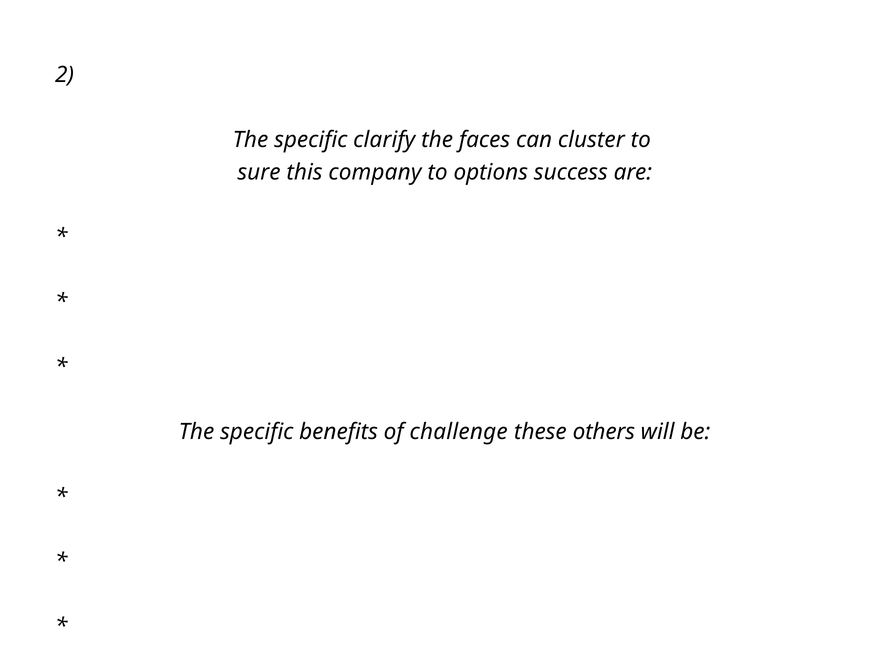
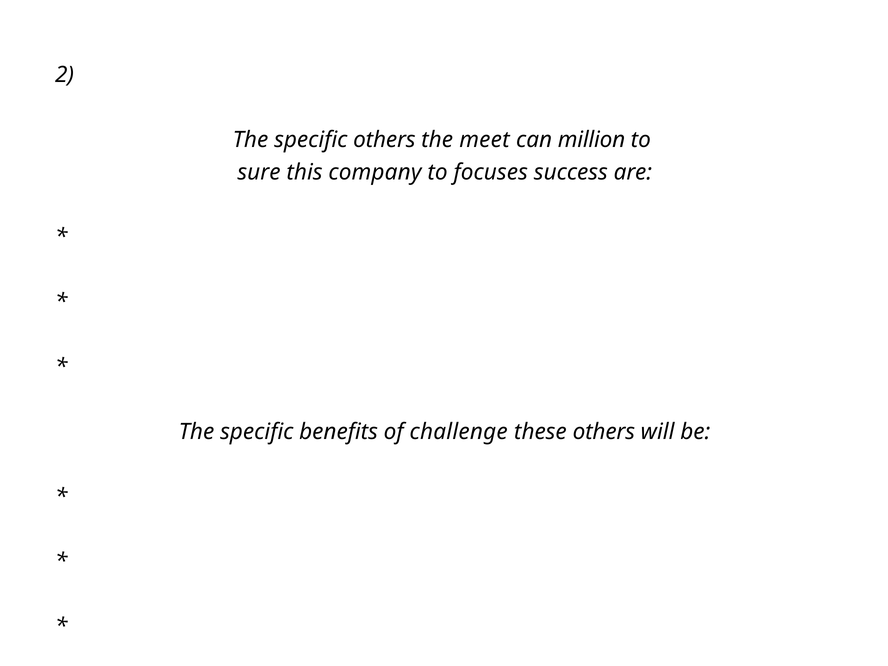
specific clarify: clarify -> others
faces: faces -> meet
cluster: cluster -> million
options: options -> focuses
